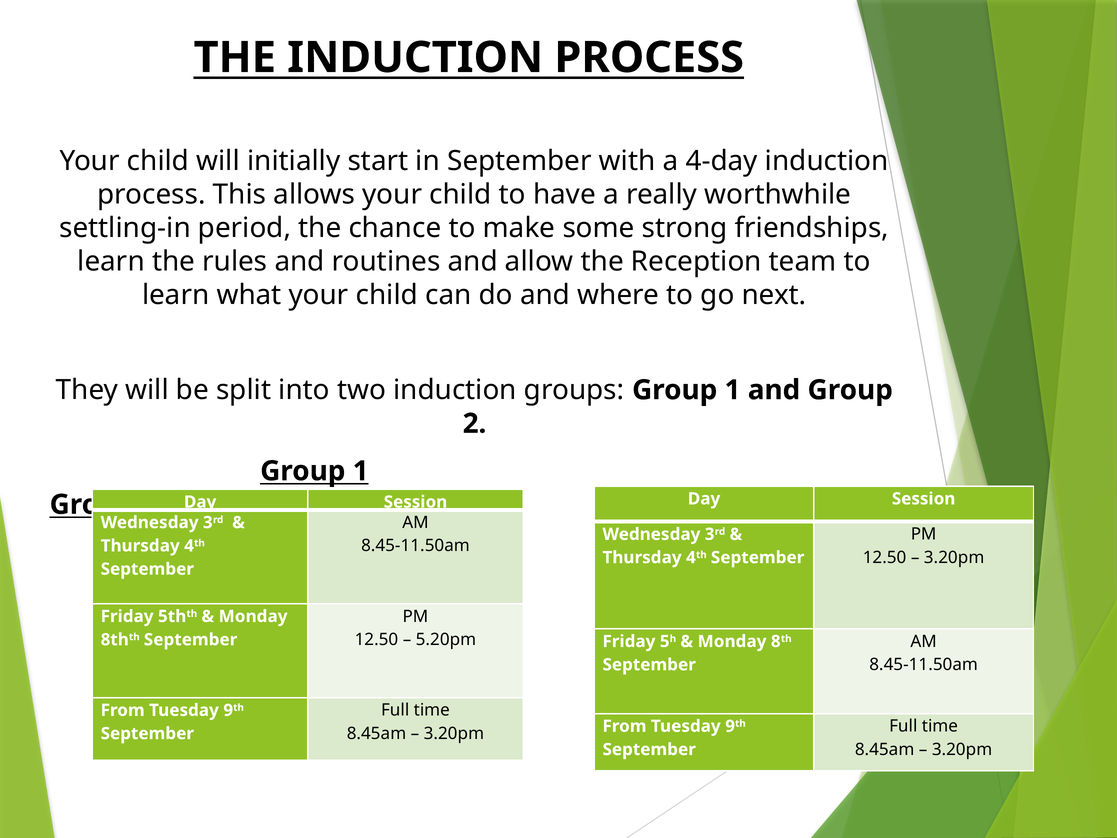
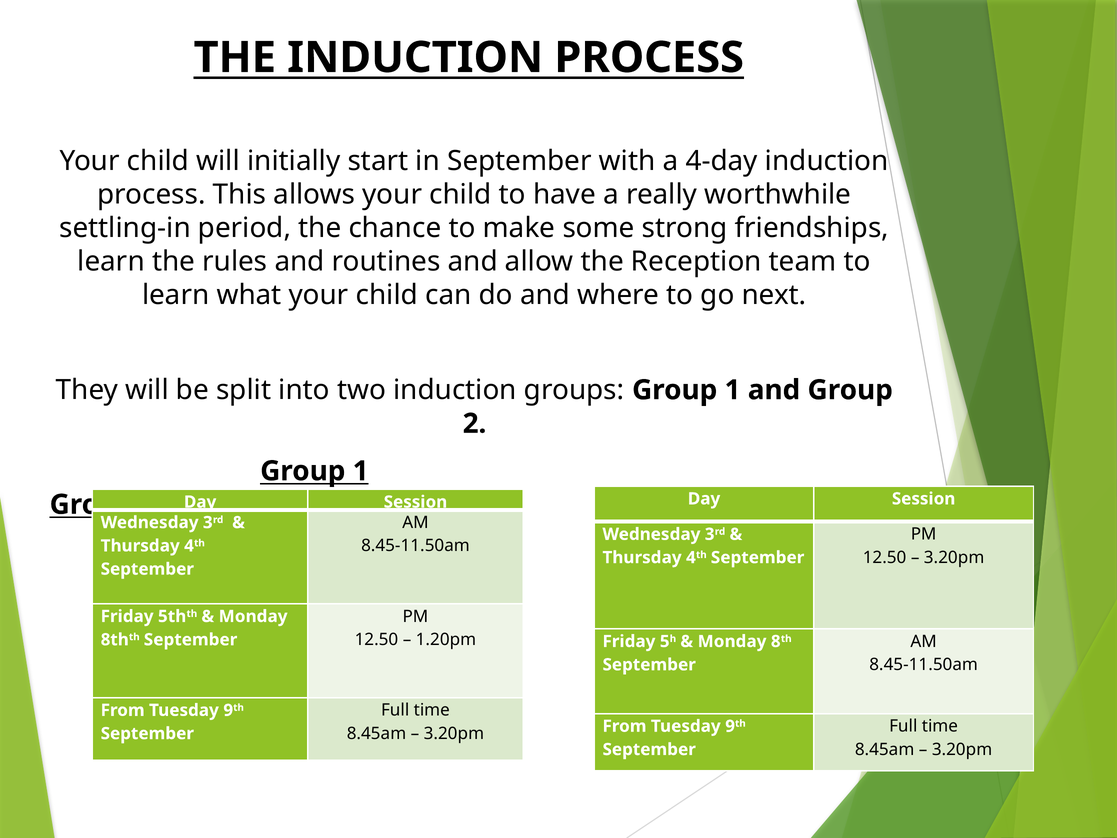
5.20pm: 5.20pm -> 1.20pm
